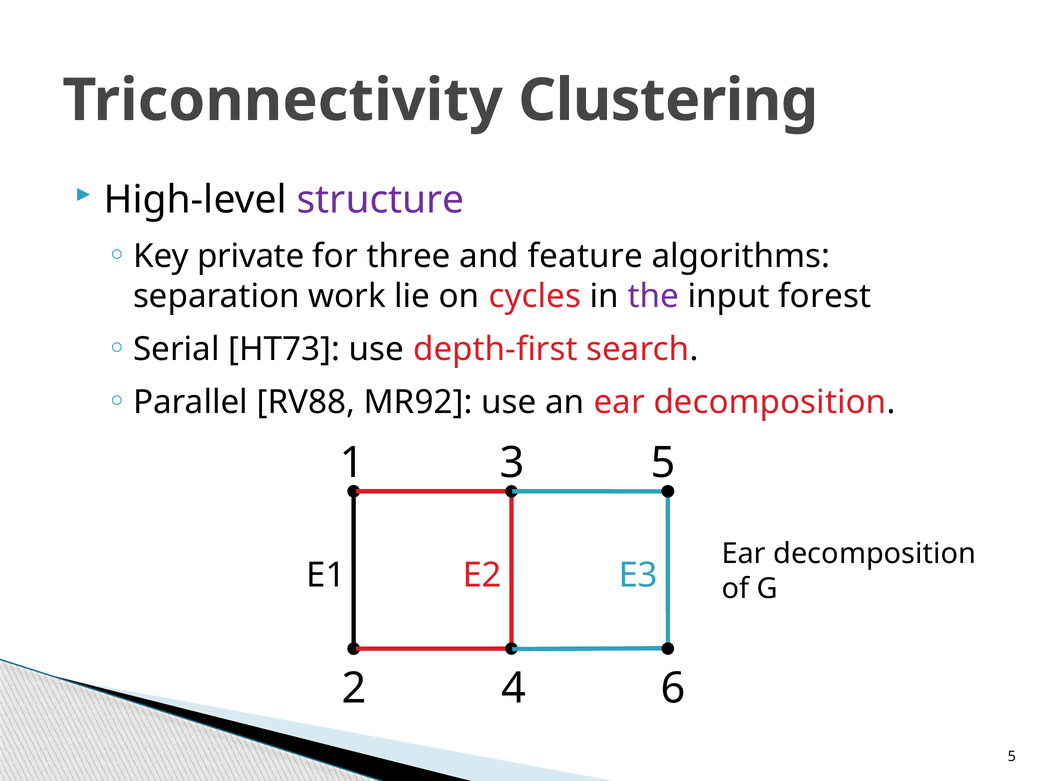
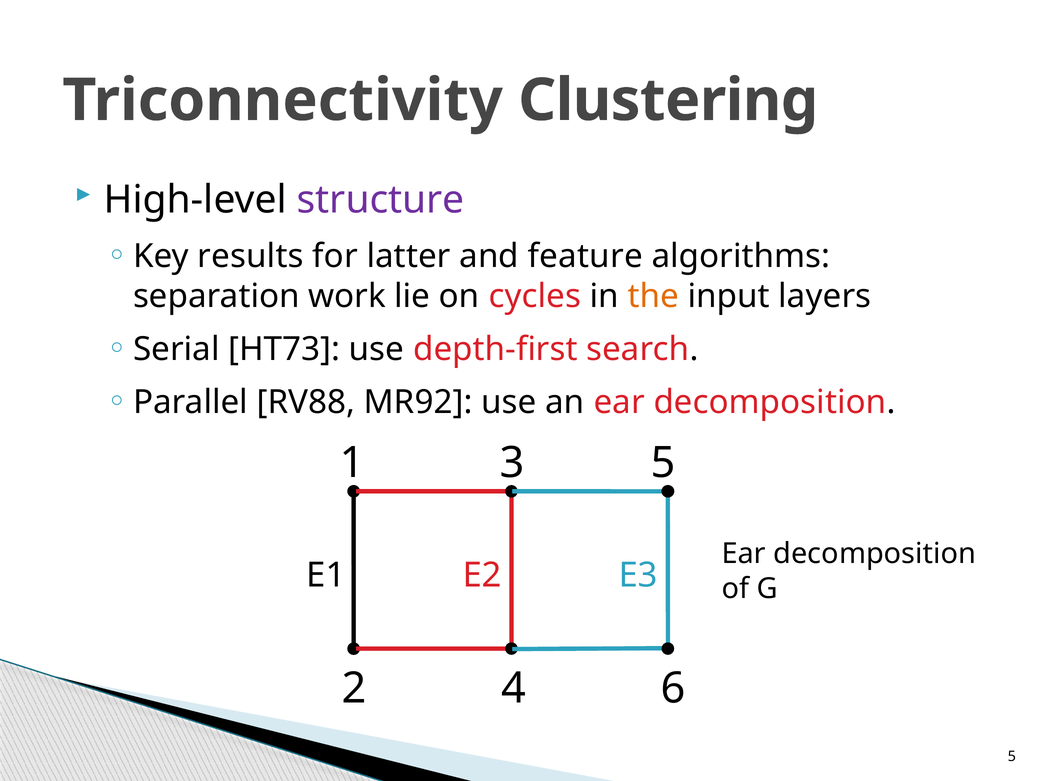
private: private -> results
three: three -> latter
the colour: purple -> orange
forest: forest -> layers
